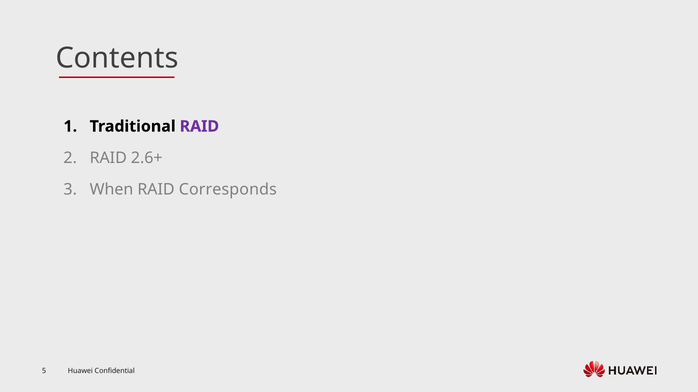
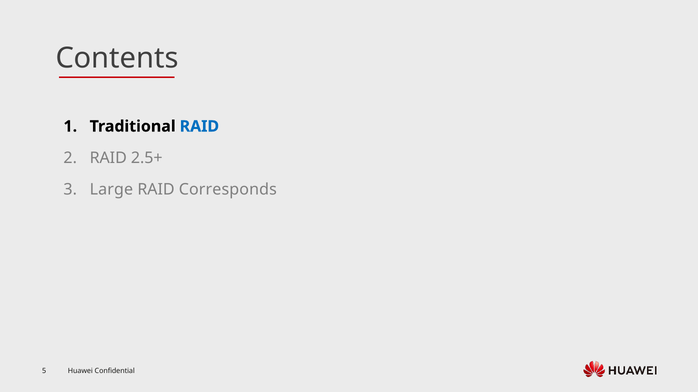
RAID at (199, 127) colour: purple -> blue
2.6+: 2.6+ -> 2.5+
When: When -> Large
